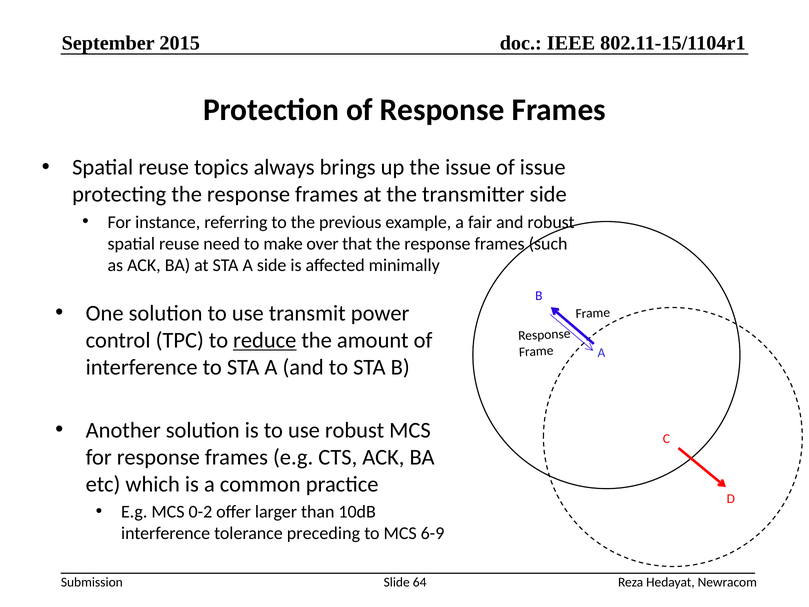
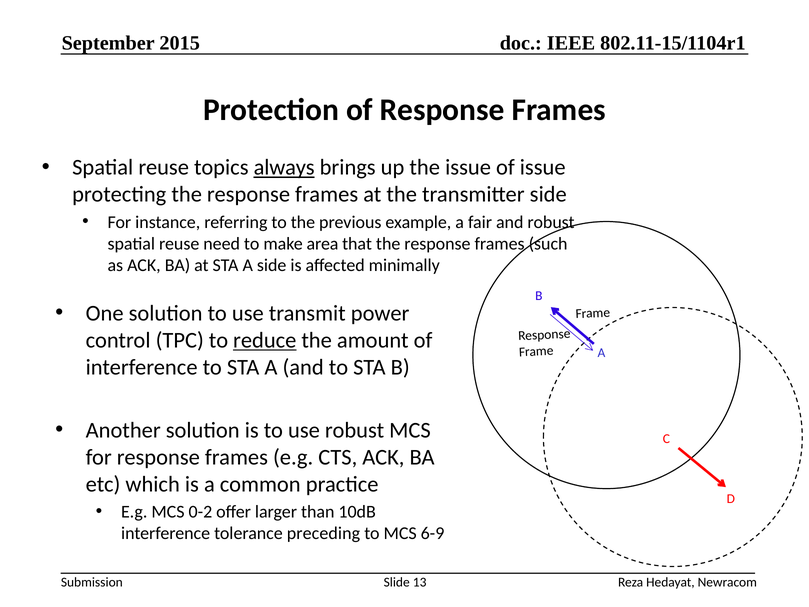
always underline: none -> present
over: over -> area
64: 64 -> 13
